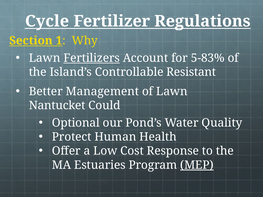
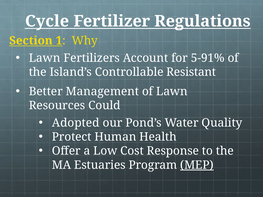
Fertilizers underline: present -> none
5-83%: 5-83% -> 5-91%
Nantucket: Nantucket -> Resources
Optional: Optional -> Adopted
